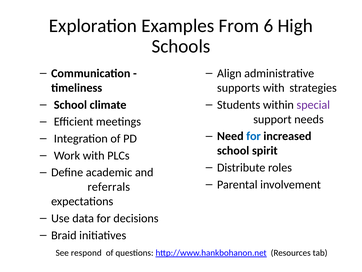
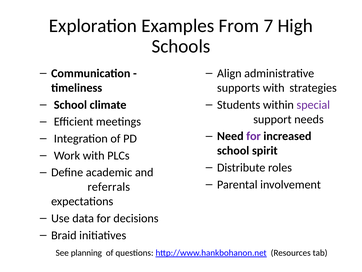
6: 6 -> 7
for at (254, 136) colour: blue -> purple
respond: respond -> planning
